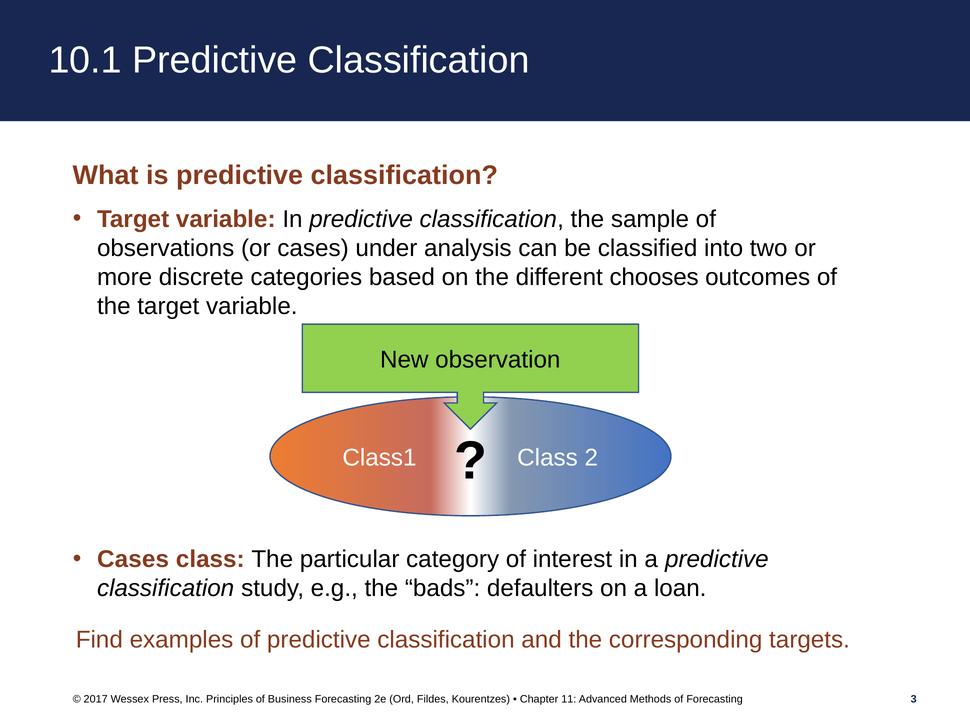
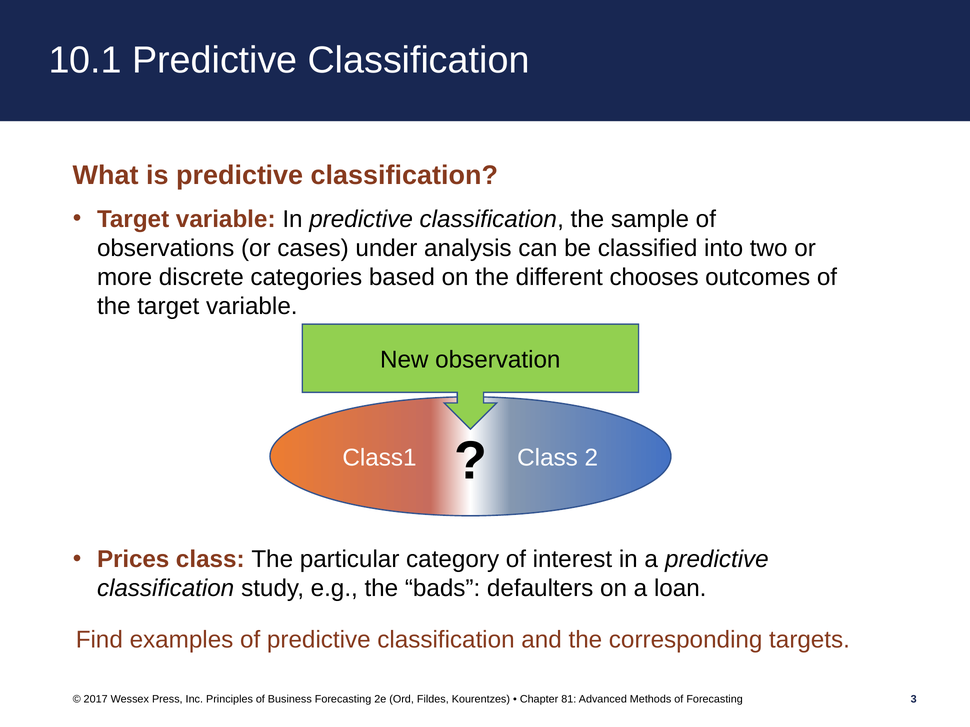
Cases at (133, 560): Cases -> Prices
11: 11 -> 81
